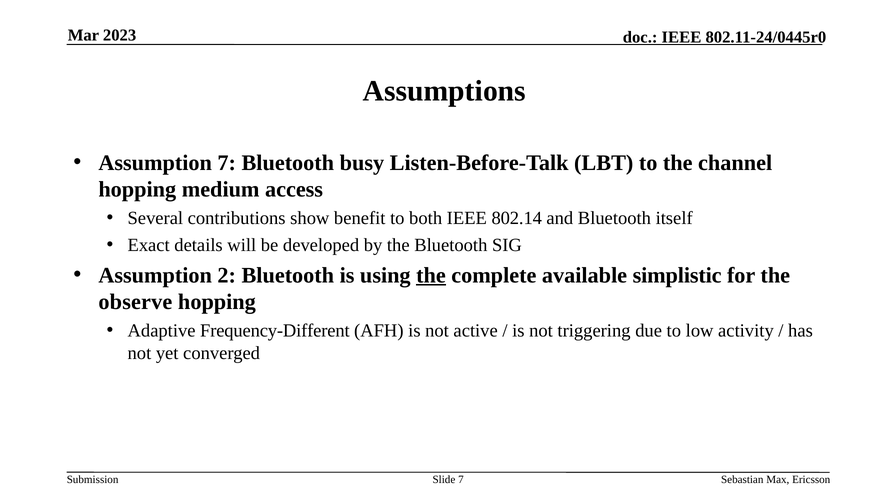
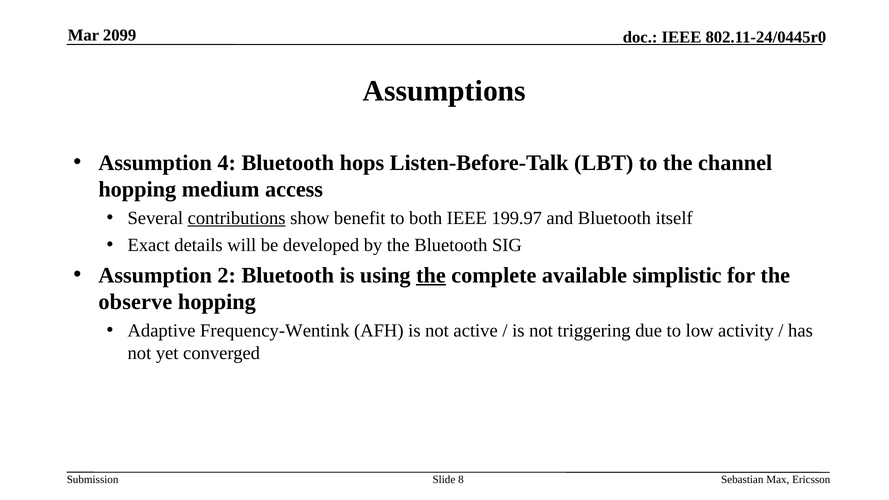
2023: 2023 -> 2099
Assumption 7: 7 -> 4
busy: busy -> hops
contributions underline: none -> present
802.14: 802.14 -> 199.97
Frequency-Different: Frequency-Different -> Frequency-Wentink
Slide 7: 7 -> 8
